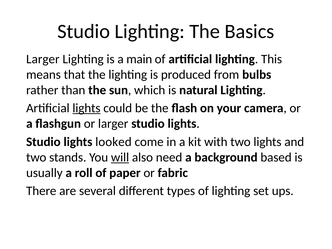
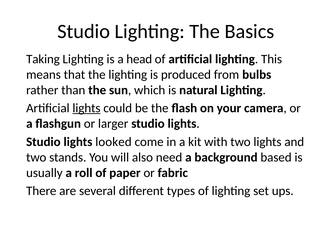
Larger at (43, 59): Larger -> Taking
main: main -> head
will underline: present -> none
